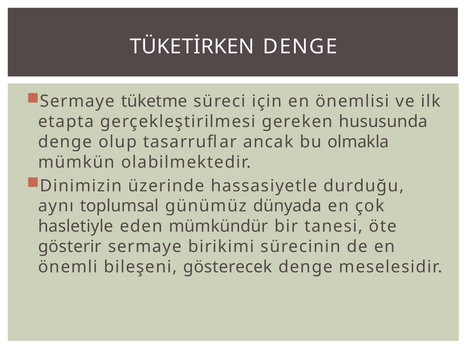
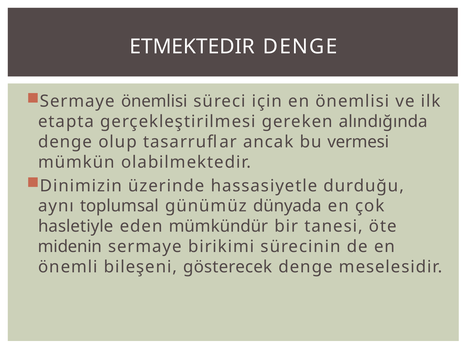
TÜKETİRKEN: TÜKETİRKEN -> ETMEKTEDIR
Sermaye tüketme: tüketme -> önemlisi
hususunda: hususunda -> alındığında
olmakla: olmakla -> vermesi
gösterir: gösterir -> midenin
